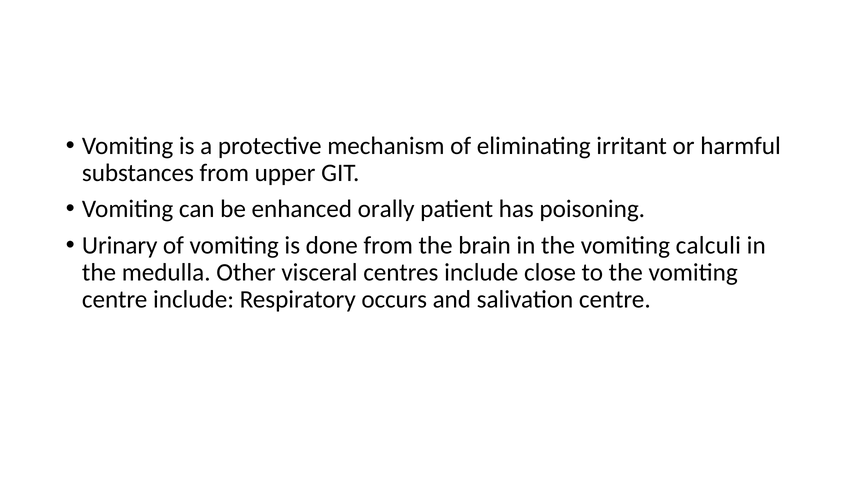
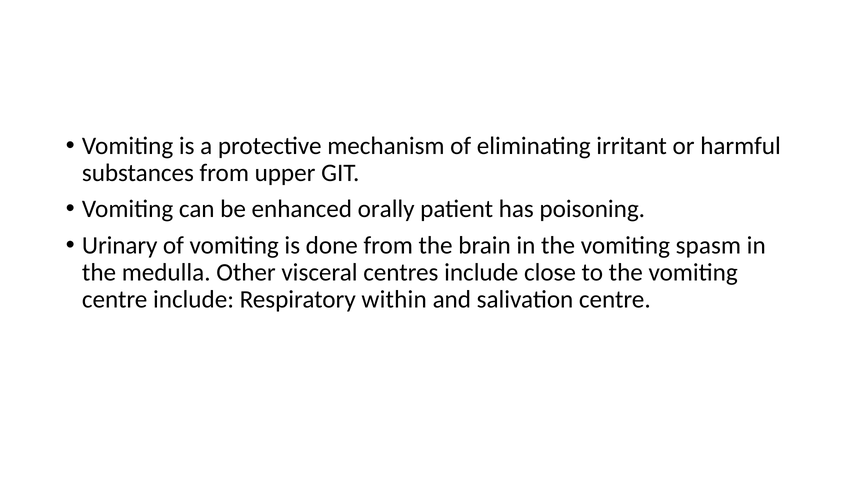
calculi: calculi -> spasm
occurs: occurs -> within
